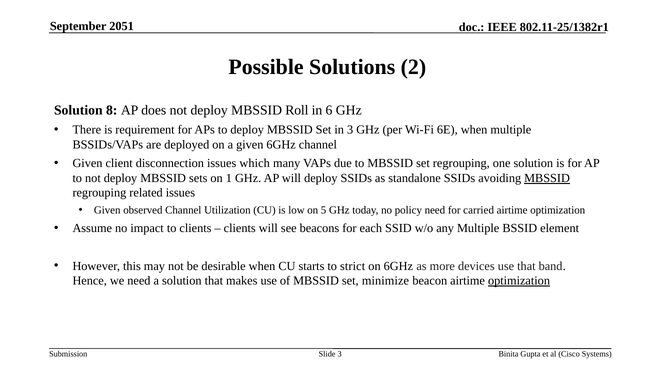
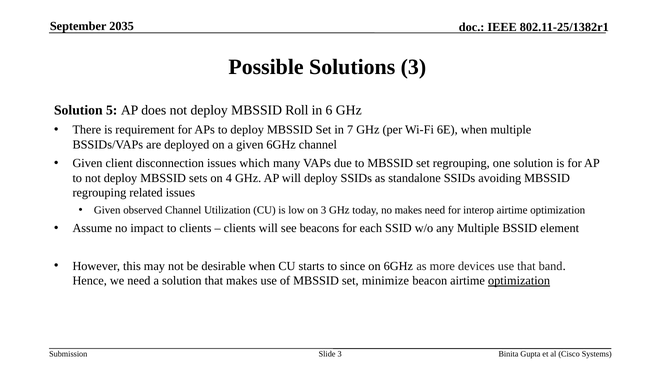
2051: 2051 -> 2035
Solutions 2: 2 -> 3
8: 8 -> 5
in 3: 3 -> 7
1: 1 -> 4
MBSSID at (547, 178) underline: present -> none
on 5: 5 -> 3
no policy: policy -> makes
carried: carried -> interop
strict: strict -> since
